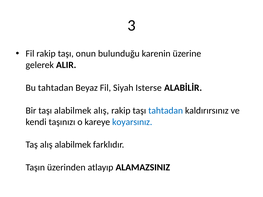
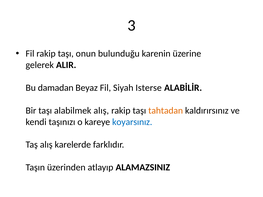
Bu tahtadan: tahtadan -> damadan
tahtadan at (166, 111) colour: blue -> orange
alış alabilmek: alabilmek -> karelerde
